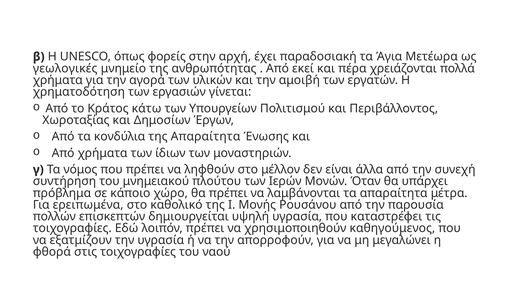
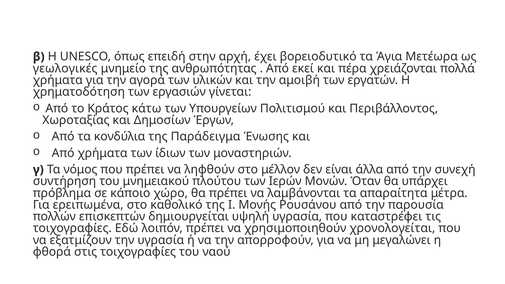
φορείς: φορείς -> επειδή
παραδοσιακή: παραδοσιακή -> βορειοδυτικό
της Απαραίτητα: Απαραίτητα -> Παράδειγμα
καθηγούμενος: καθηγούμενος -> χρονολογείται
